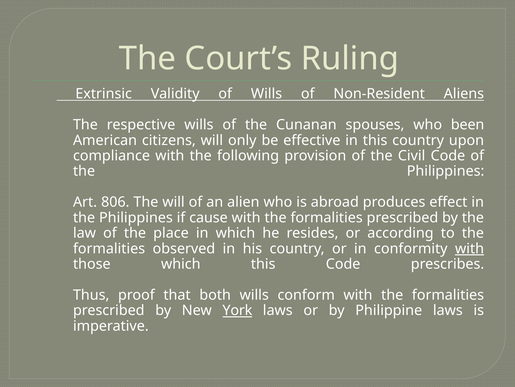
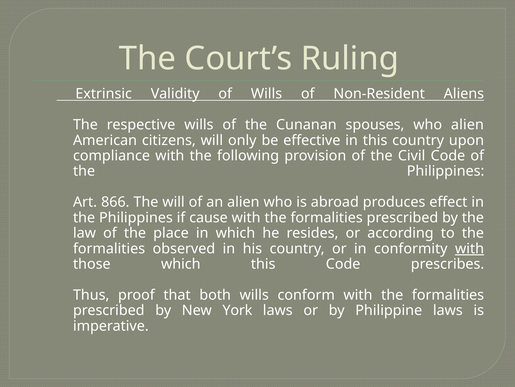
who been: been -> alien
806: 806 -> 866
York underline: present -> none
